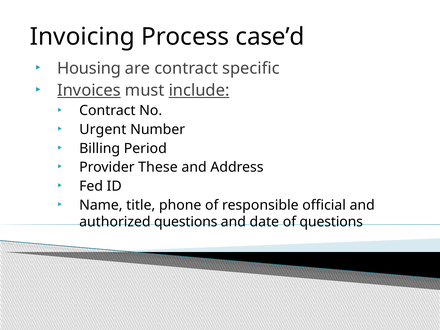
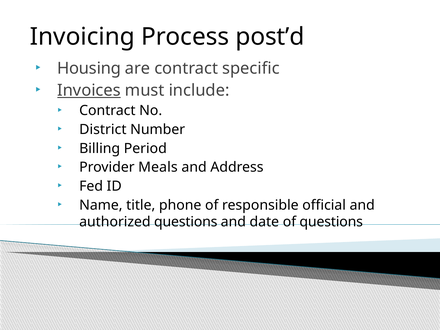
case’d: case’d -> post’d
include underline: present -> none
Urgent: Urgent -> District
These: These -> Meals
